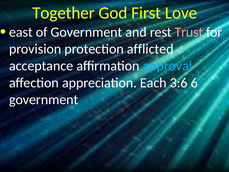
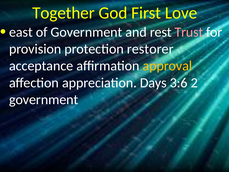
afflicted: afflicted -> restorer
approval colour: light blue -> yellow
Each: Each -> Days
6: 6 -> 2
